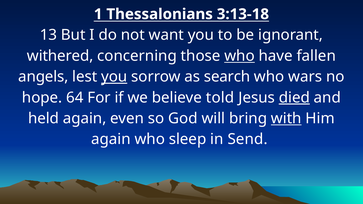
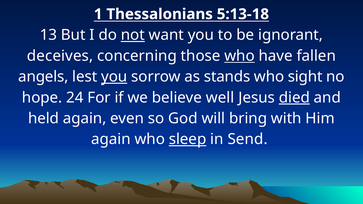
3:13-18: 3:13-18 -> 5:13-18
not underline: none -> present
withered: withered -> deceives
search: search -> stands
wars: wars -> sight
64: 64 -> 24
told: told -> well
with underline: present -> none
sleep underline: none -> present
